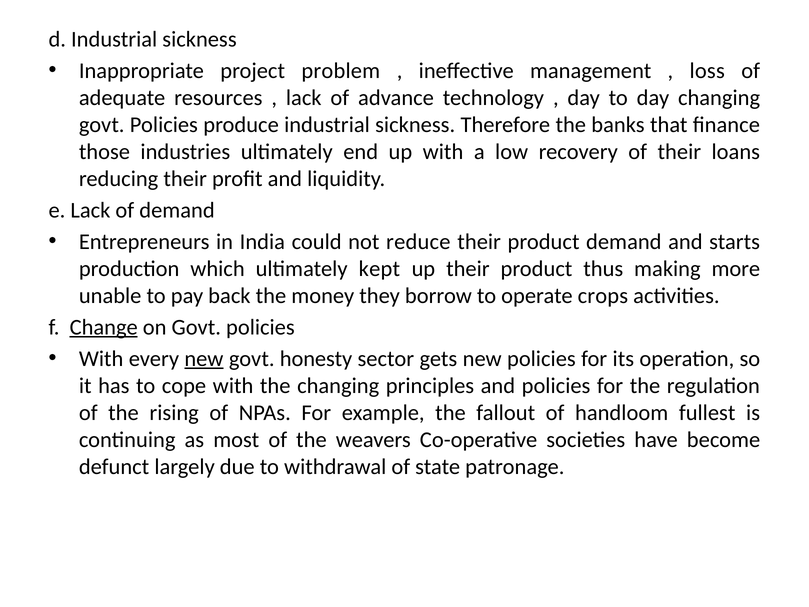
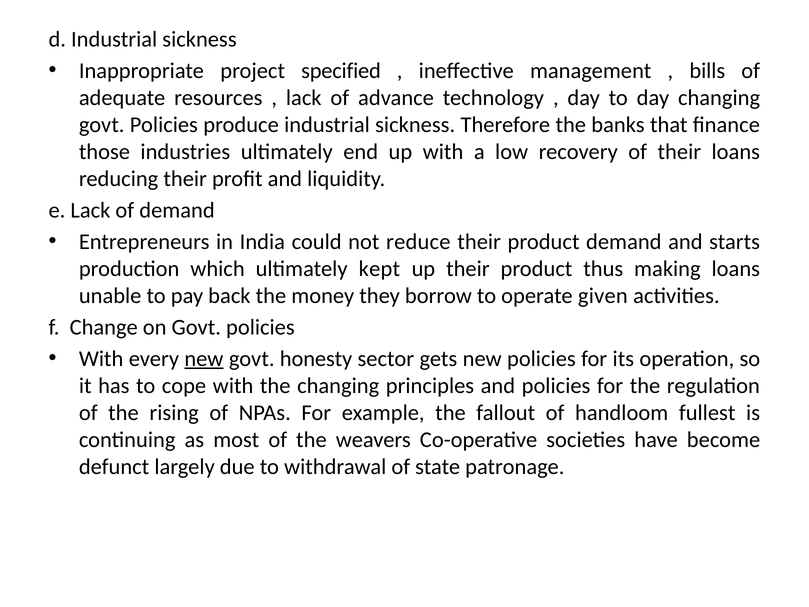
problem: problem -> specified
loss: loss -> bills
making more: more -> loans
crops: crops -> given
Change underline: present -> none
